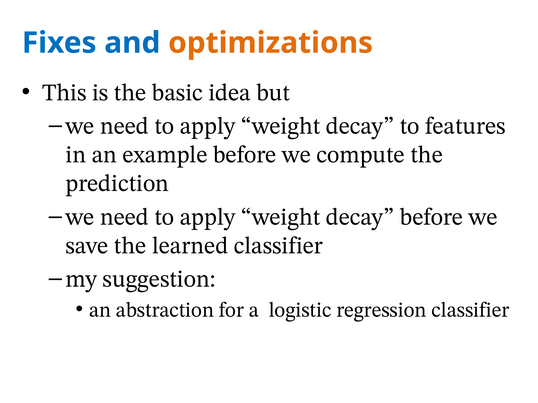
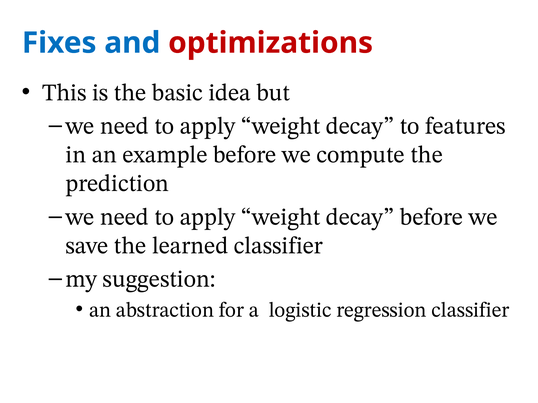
optimizations colour: orange -> red
